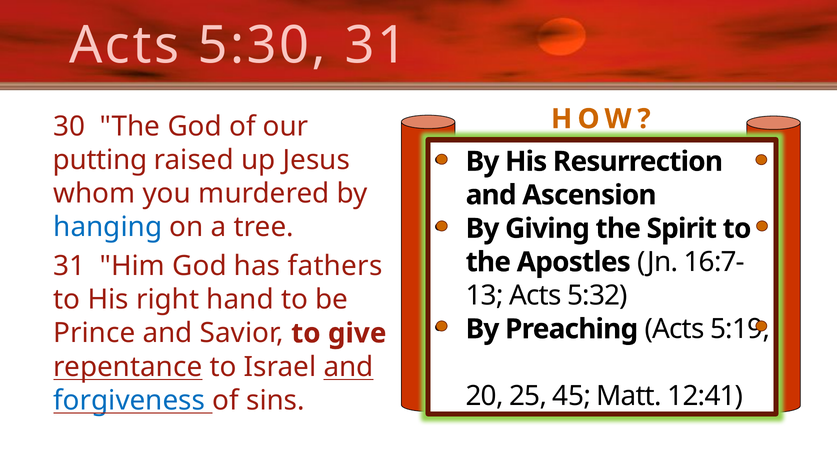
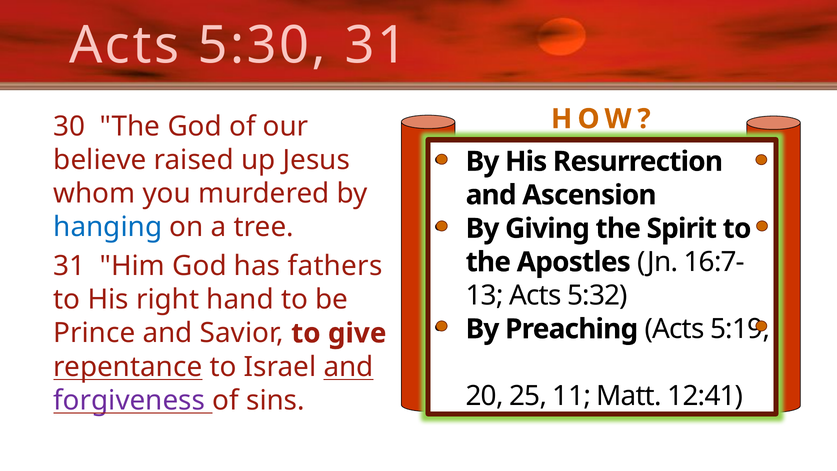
putting: putting -> believe
45: 45 -> 11
forgiveness colour: blue -> purple
